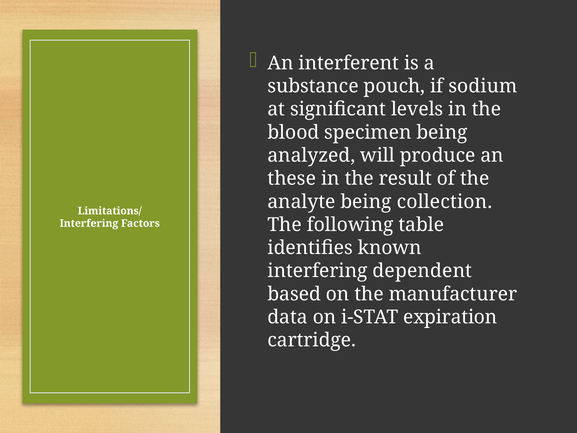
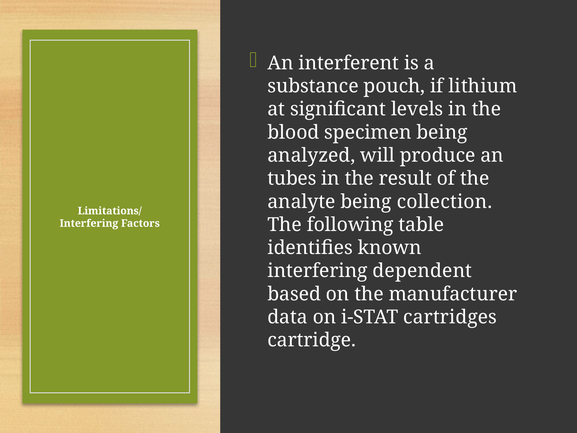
sodium: sodium -> lithium
these: these -> tubes
expiration: expiration -> cartridges
